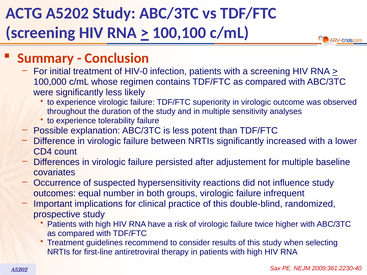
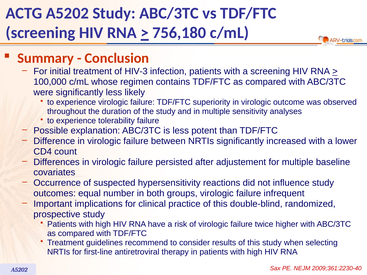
100,100: 100,100 -> 756,180
HIV-0: HIV-0 -> HIV-3
